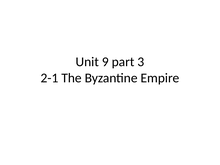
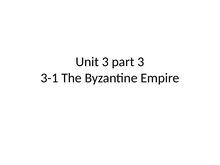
Unit 9: 9 -> 3
2-1: 2-1 -> 3-1
